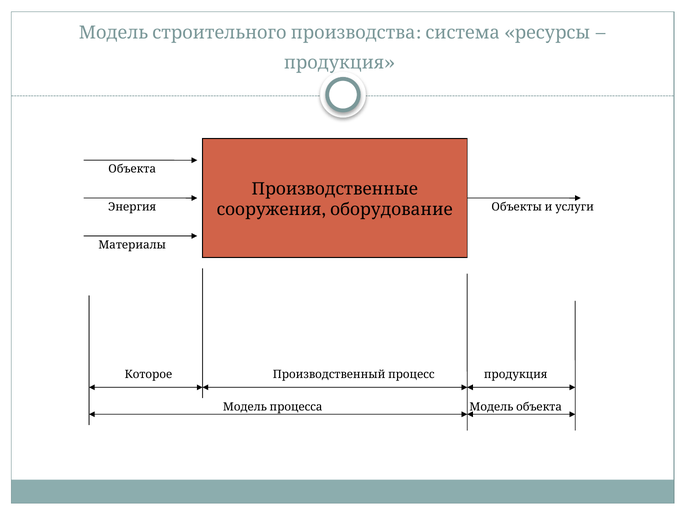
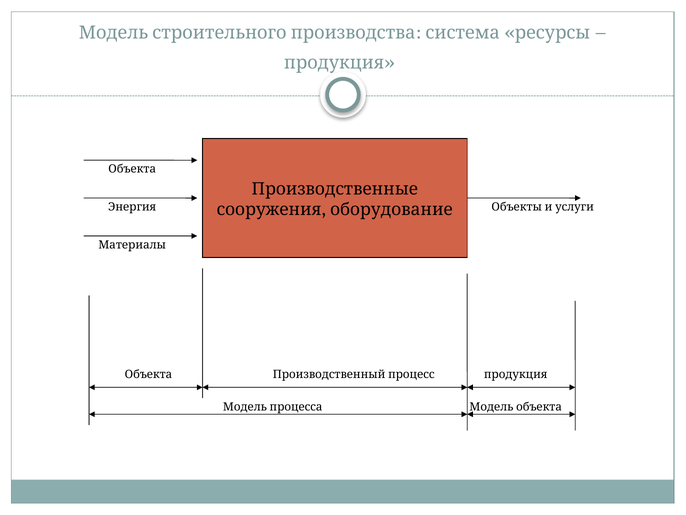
Которое at (148, 374): Которое -> Объекта
